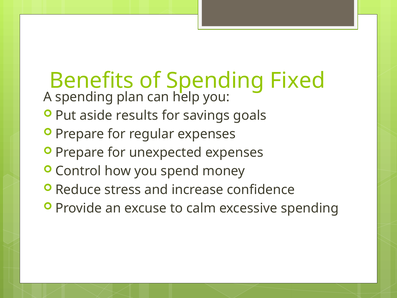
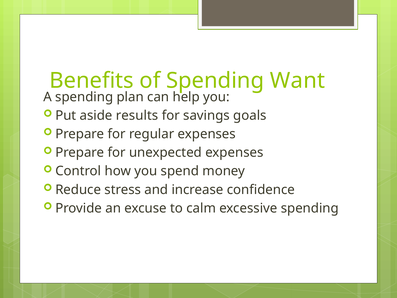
Fixed: Fixed -> Want
